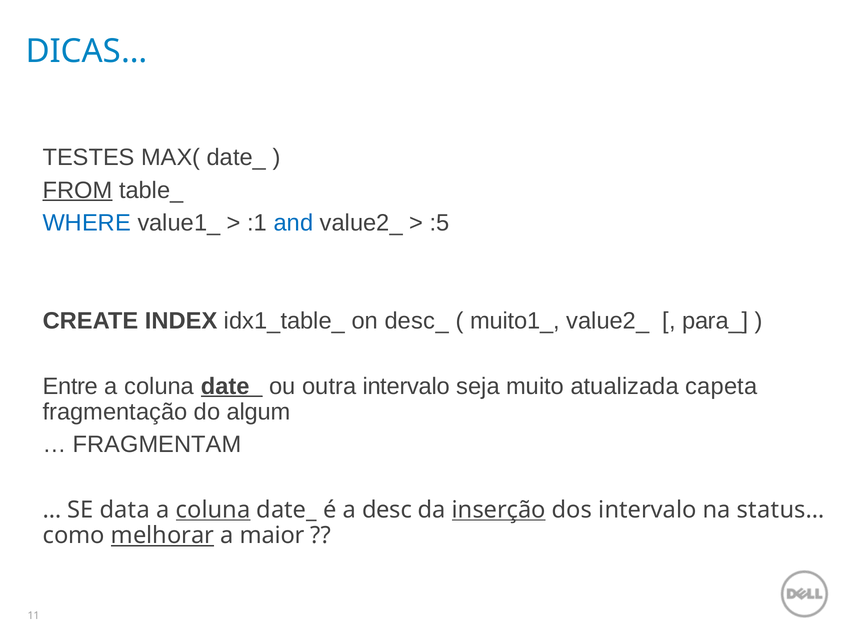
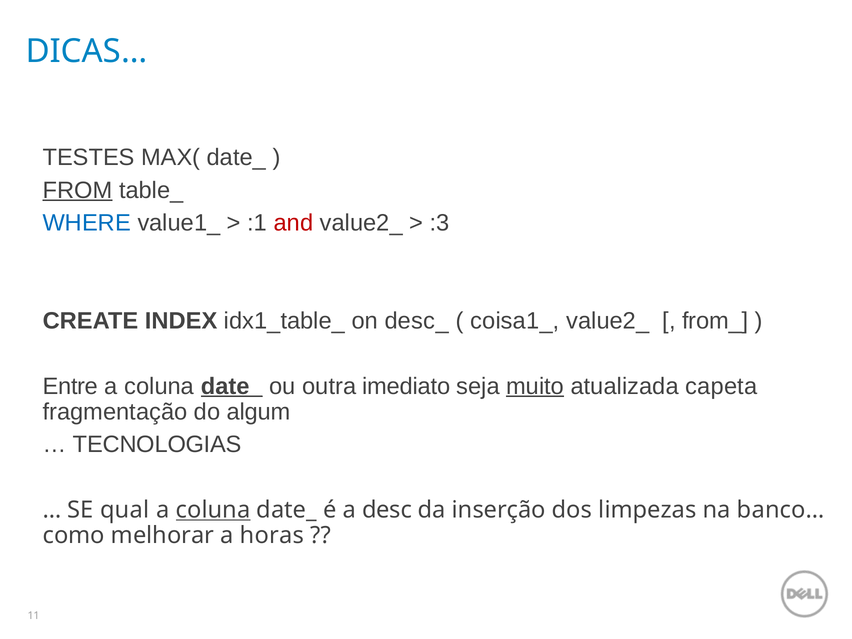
and colour: blue -> red
:5: :5 -> :3
muito1_: muito1_ -> coisa1_
para_: para_ -> from_
outra intervalo: intervalo -> imediato
muito underline: none -> present
FRAGMENTAM: FRAGMENTAM -> TECNOLOGIAS
data: data -> qual
inserção underline: present -> none
dos intervalo: intervalo -> limpezas
status…: status… -> banco…
melhorar underline: present -> none
maior: maior -> horas
